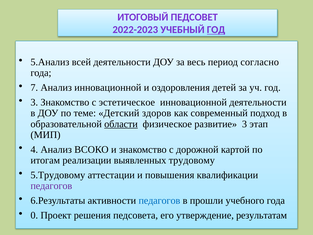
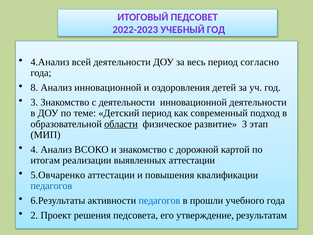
ГОД at (216, 30) underline: present -> none
5.Анализ: 5.Анализ -> 4.Анализ
7: 7 -> 8
с эстетическое: эстетическое -> деятельности
Детский здоров: здоров -> период
выявленных трудовому: трудовому -> аттестации
5.Трудовому: 5.Трудовому -> 5.Овчаренко
педагогов at (51, 186) colour: purple -> blue
0: 0 -> 2
